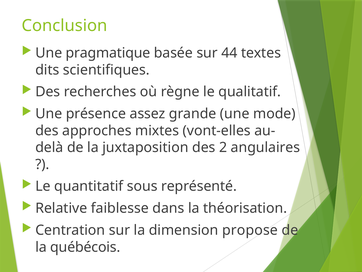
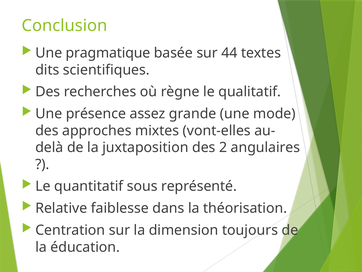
propose: propose -> toujours
québécois: québécois -> éducation
